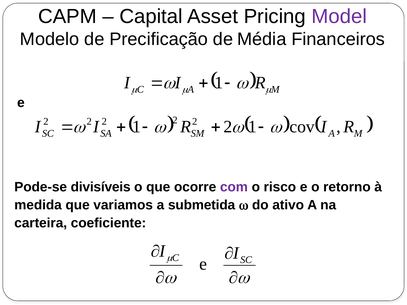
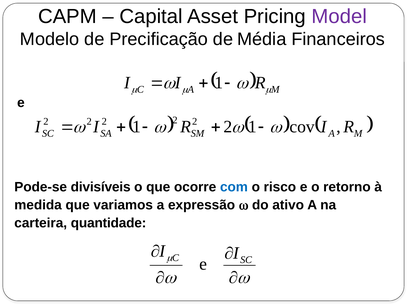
com colour: purple -> blue
submetida: submetida -> expressão
coeficiente: coeficiente -> quantidade
